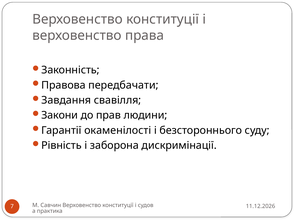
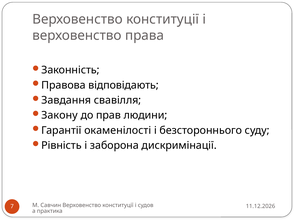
передбачати: передбачати -> відповідають
Закони: Закони -> Закону
